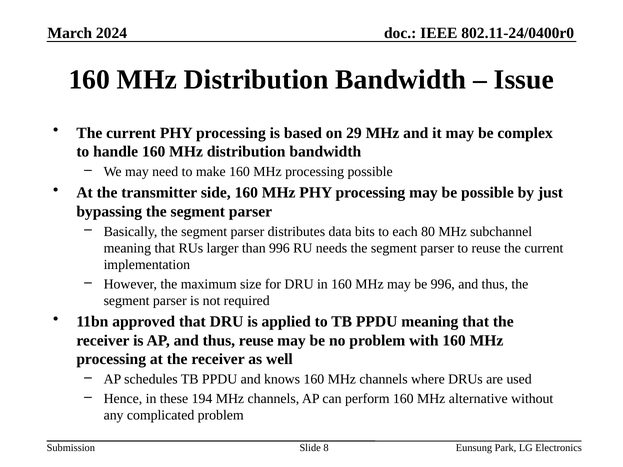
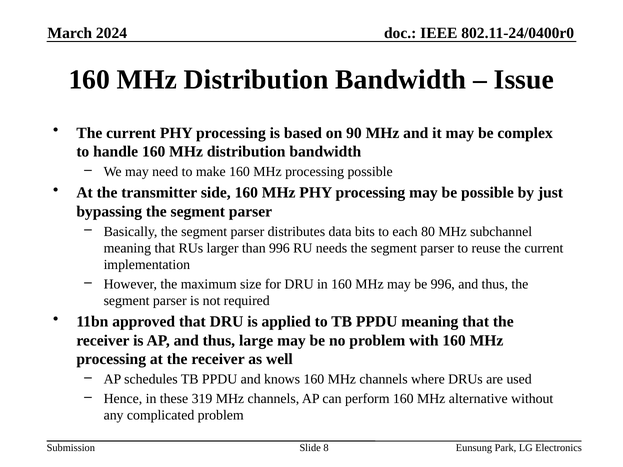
29: 29 -> 90
thus reuse: reuse -> large
194: 194 -> 319
